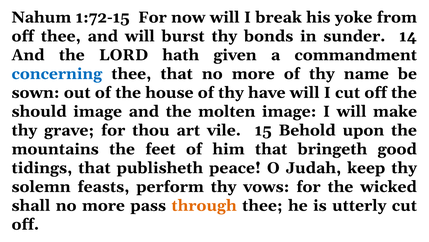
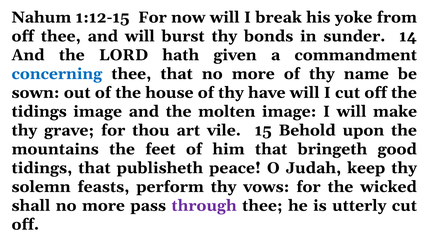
1:72-15: 1:72-15 -> 1:12-15
should at (39, 111): should -> tidings
through colour: orange -> purple
